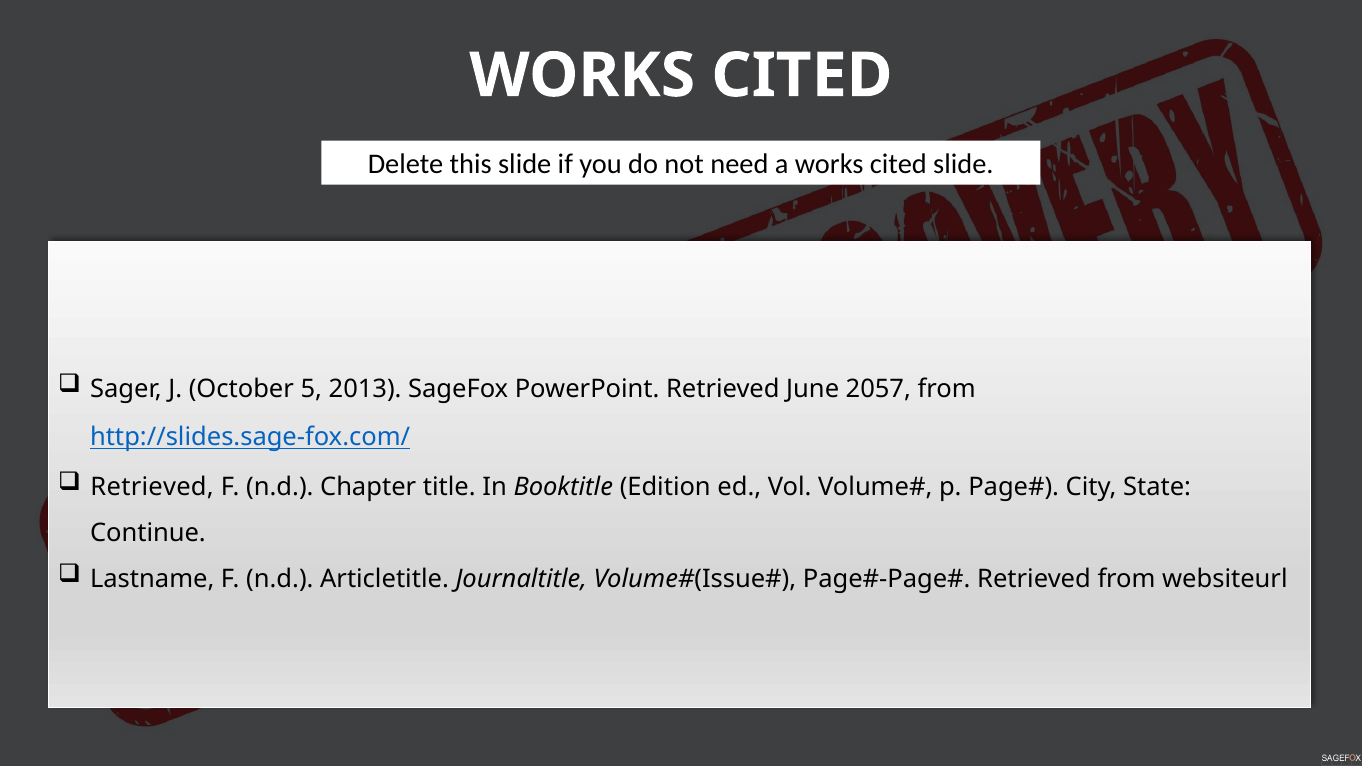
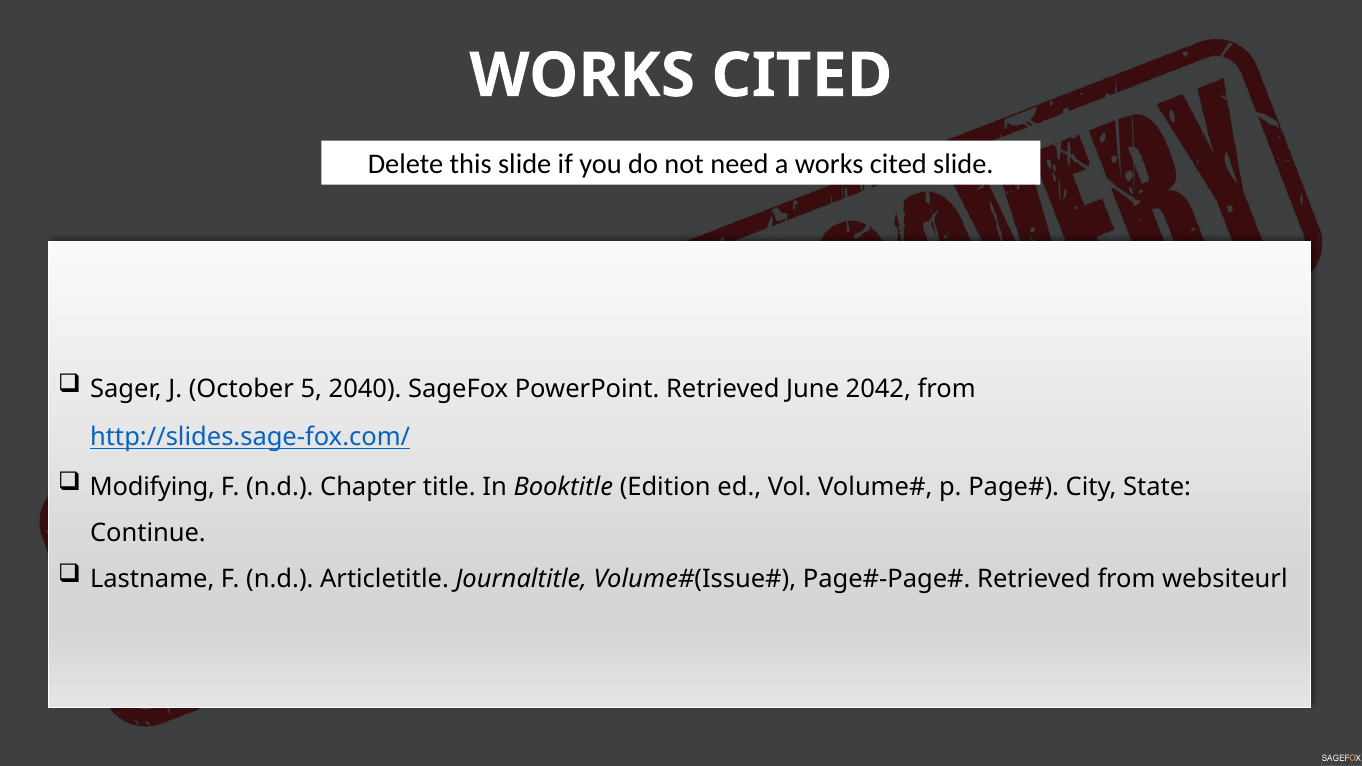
2013: 2013 -> 2040
2057: 2057 -> 2042
Retrieved at (152, 487): Retrieved -> Modifying
